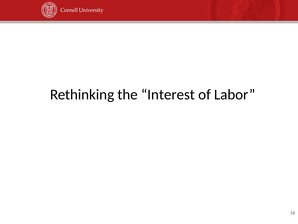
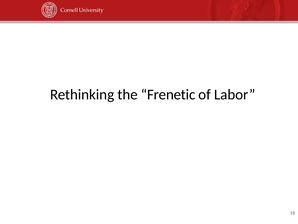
Interest: Interest -> Frenetic
